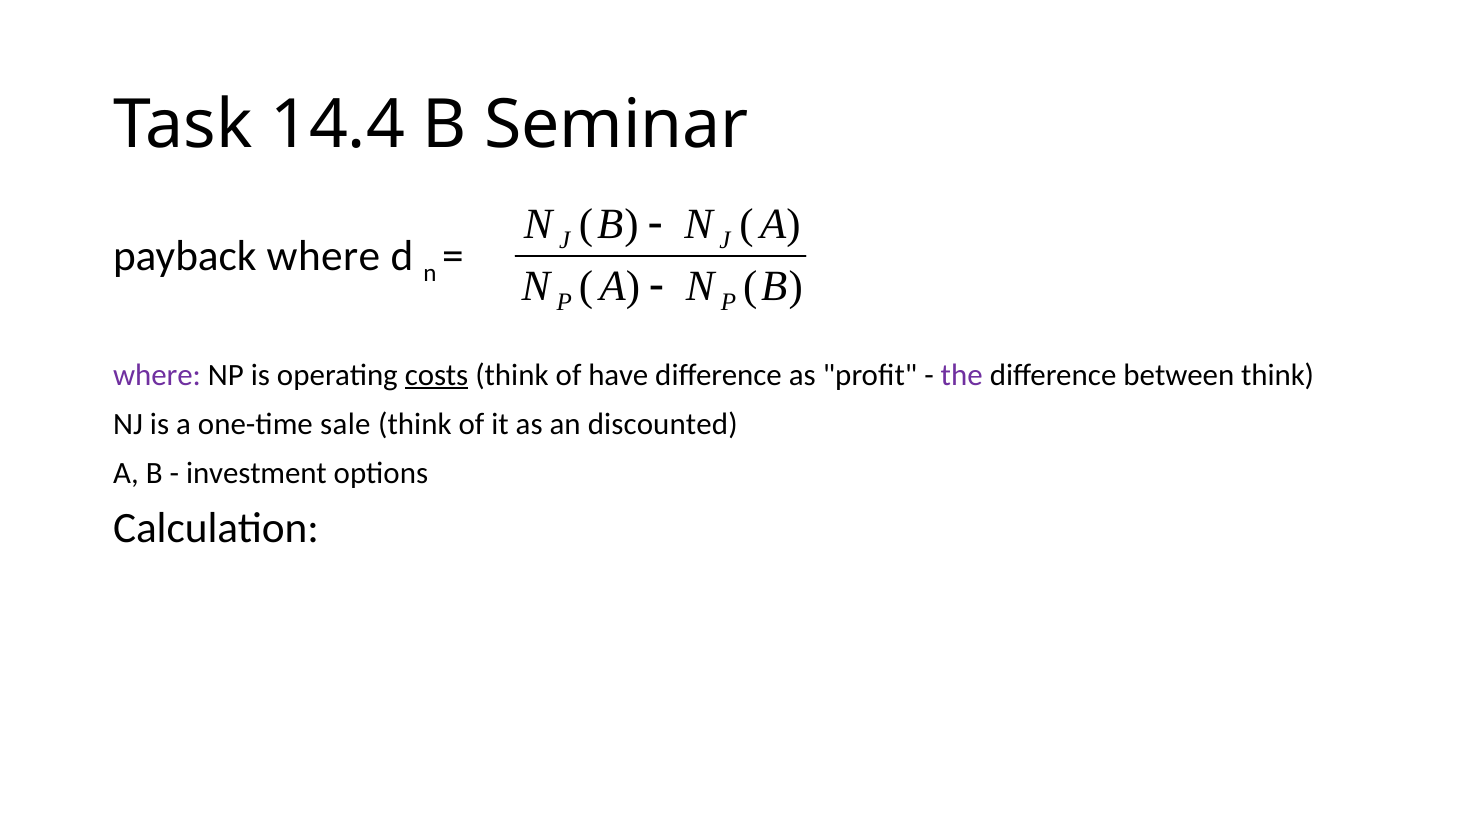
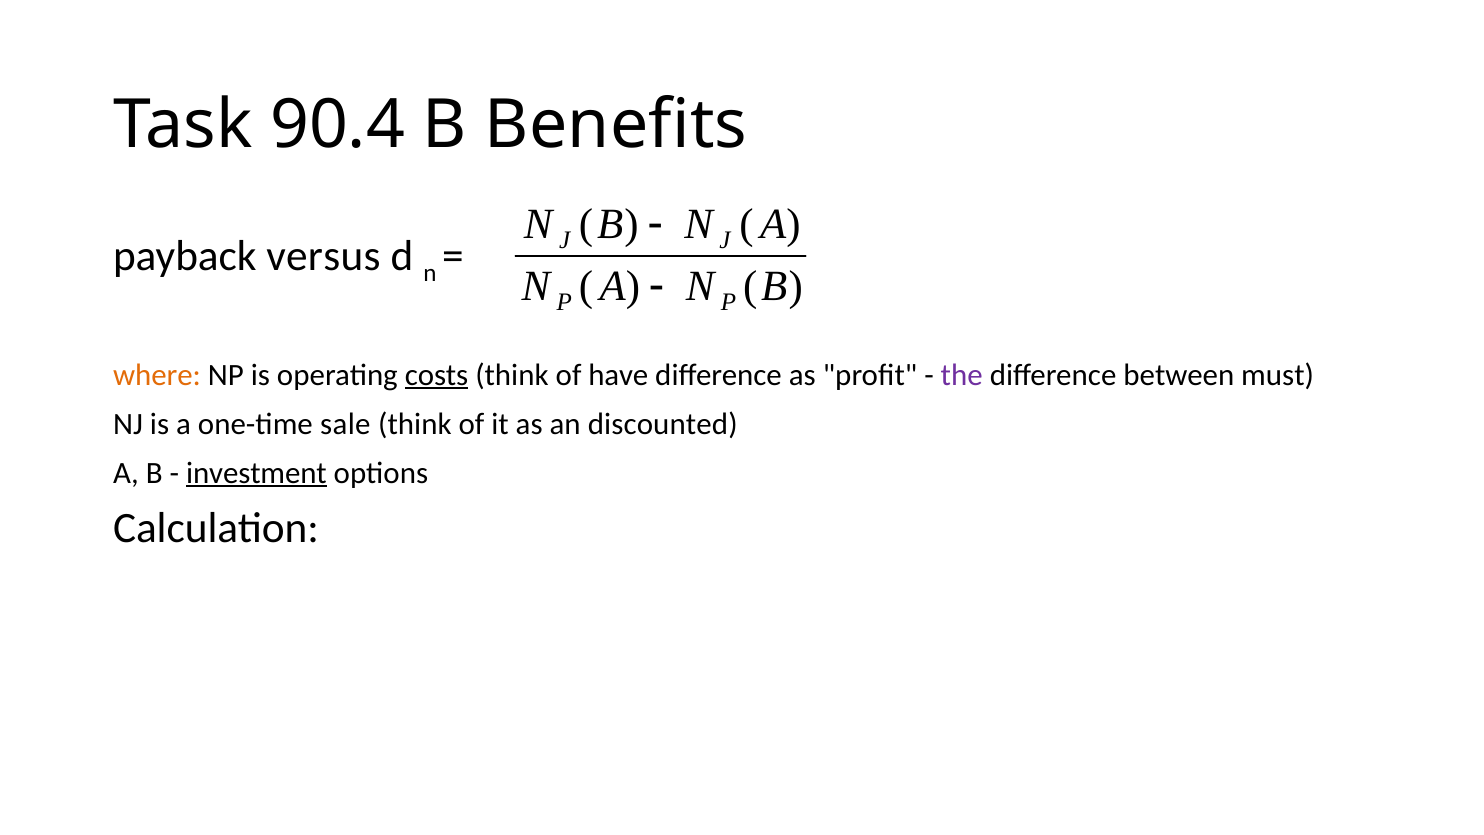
14.4: 14.4 -> 90.4
Seminar: Seminar -> Benefits
payback where: where -> versus
where at (157, 375) colour: purple -> orange
between think: think -> must
investment underline: none -> present
